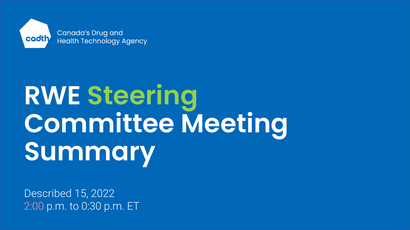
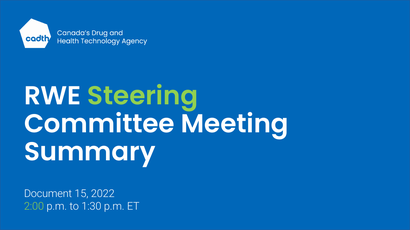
Described: Described -> Document
2:00 colour: pink -> light green
0:30: 0:30 -> 1:30
